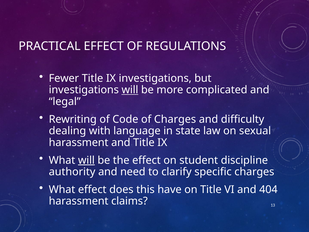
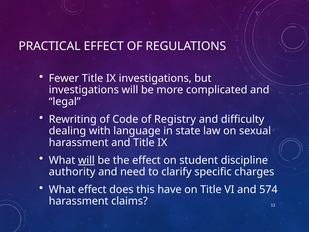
will at (130, 90) underline: present -> none
of Charges: Charges -> Registry
404: 404 -> 574
